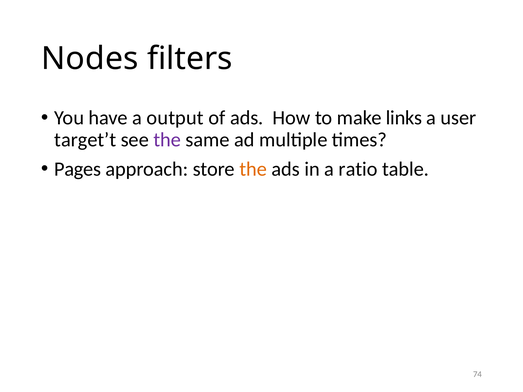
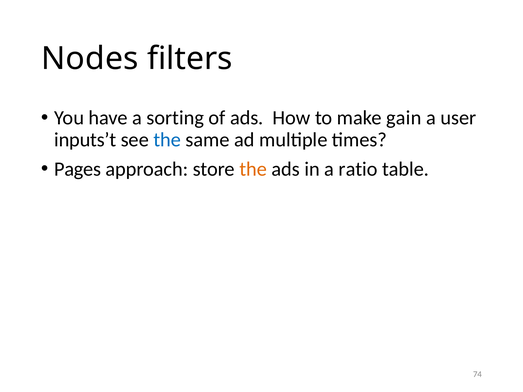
output: output -> sorting
links: links -> gain
target’t: target’t -> inputs’t
the at (167, 140) colour: purple -> blue
